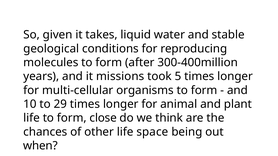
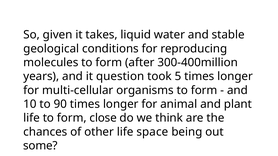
missions: missions -> question
29: 29 -> 90
when: when -> some
